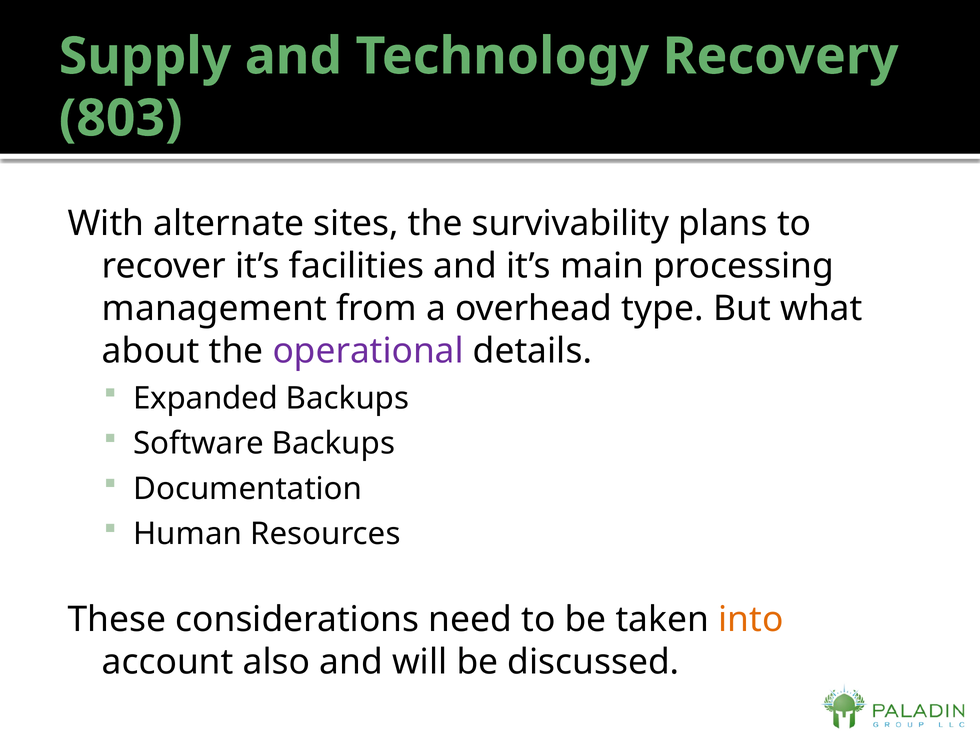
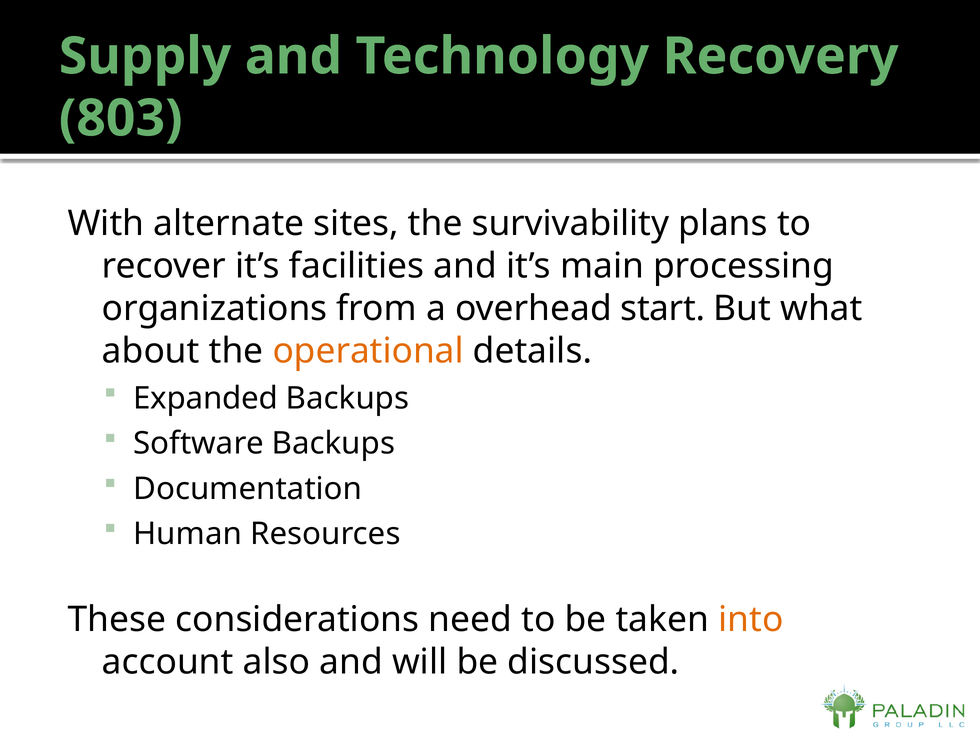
management: management -> organizations
type: type -> start
operational colour: purple -> orange
